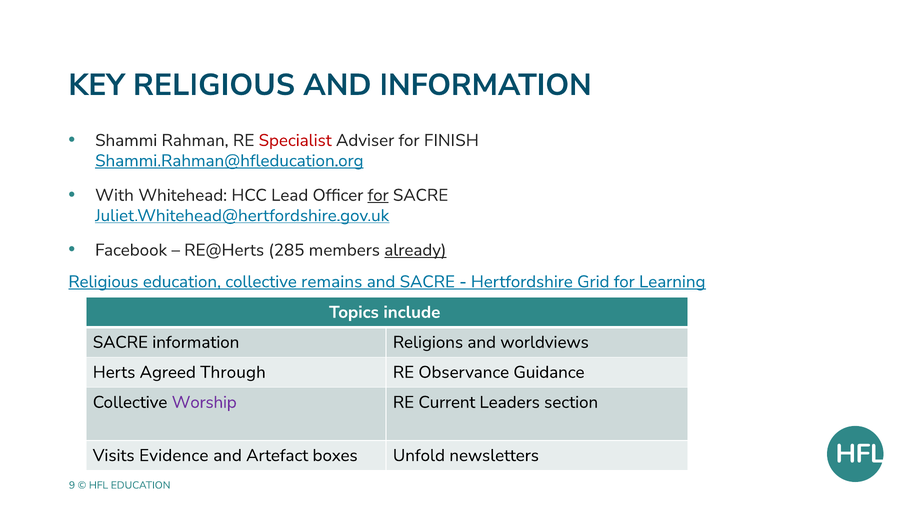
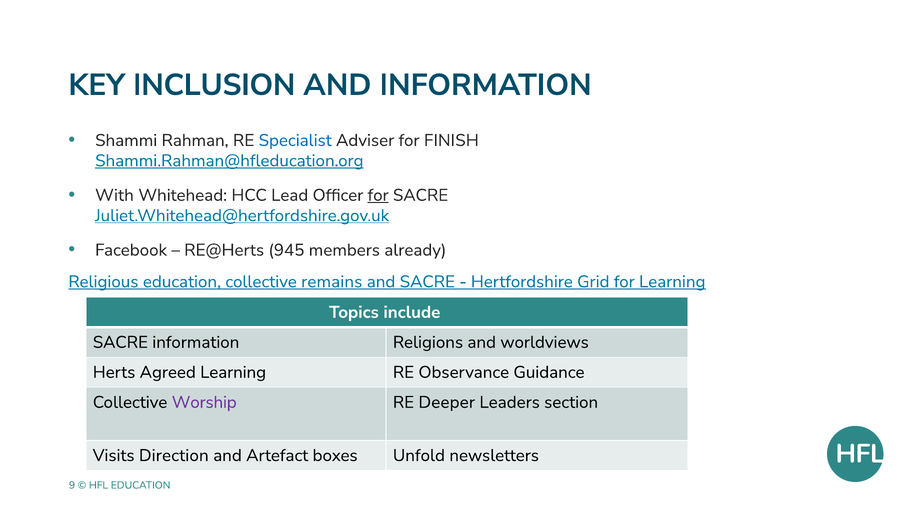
KEY RELIGIOUS: RELIGIOUS -> INCLUSION
Specialist colour: red -> blue
285: 285 -> 945
already underline: present -> none
Agreed Through: Through -> Learning
Current: Current -> Deeper
Evidence: Evidence -> Direction
